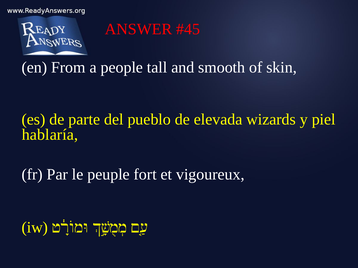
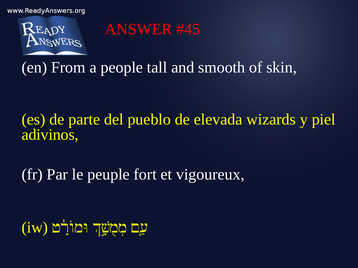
hablaría: hablaría -> adivinos
